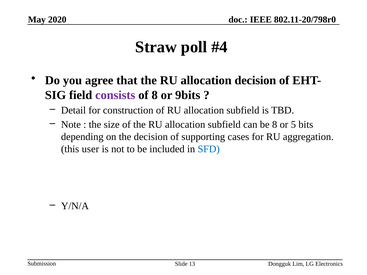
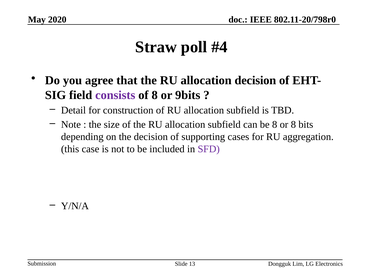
or 5: 5 -> 8
user: user -> case
SFD colour: blue -> purple
